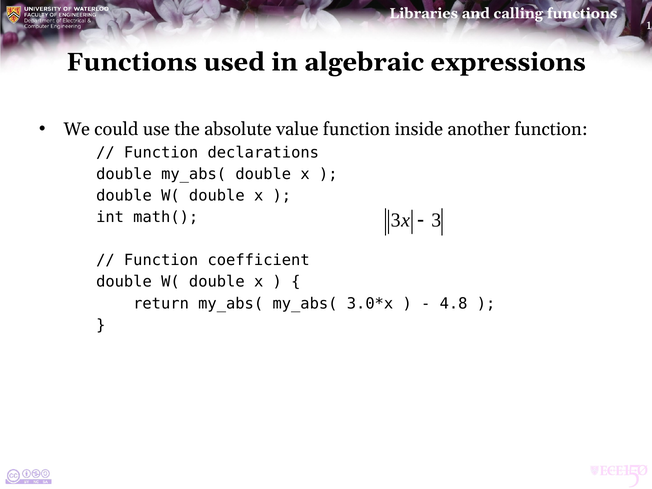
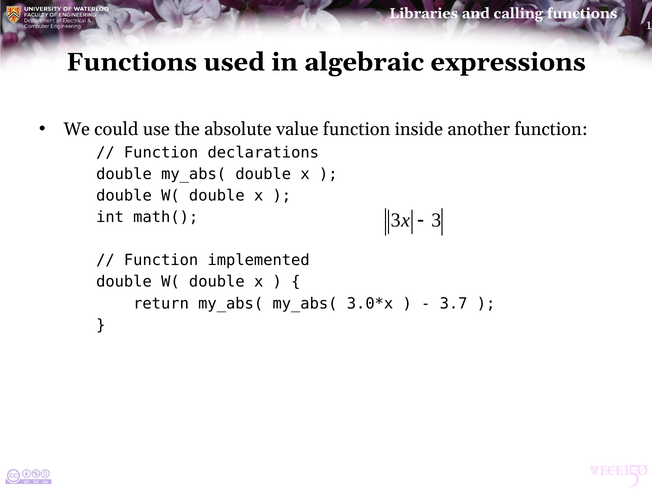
coefficient: coefficient -> implemented
4.8: 4.8 -> 3.7
